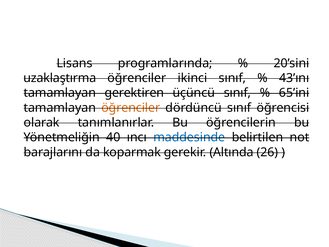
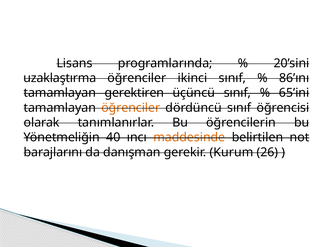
43’ını: 43’ını -> 86’ını
maddesinde colour: blue -> orange
koparmak: koparmak -> danışman
Altında: Altında -> Kurum
